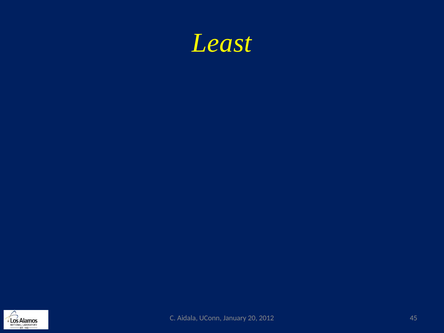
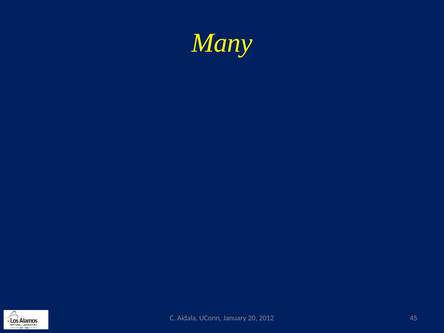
Least: Least -> Many
